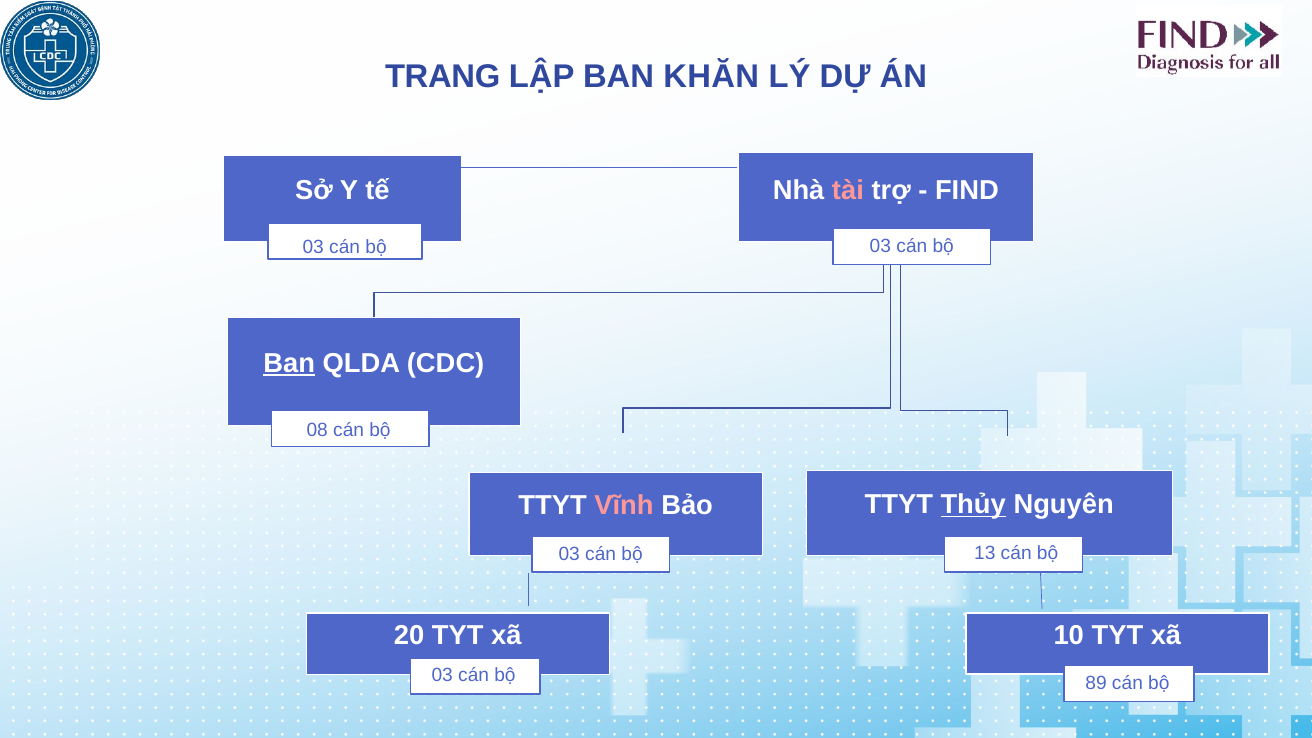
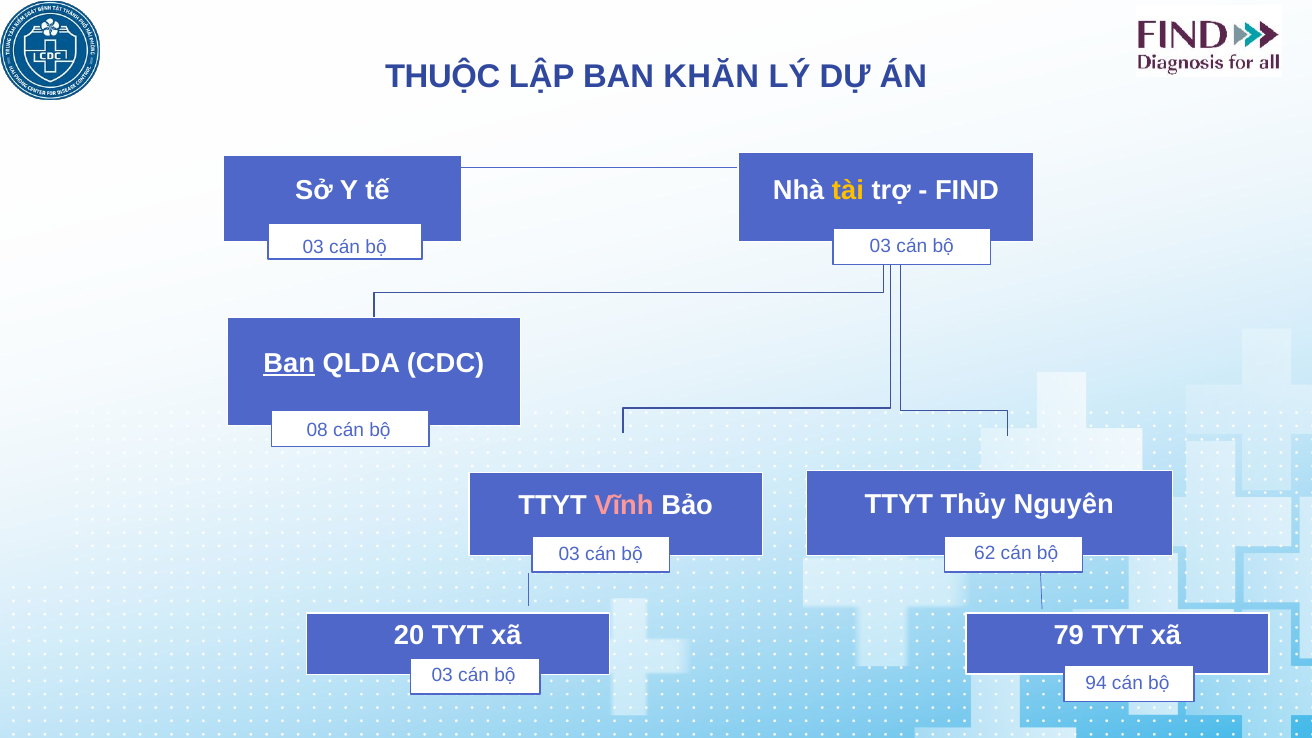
TRANG: TRANG -> THUỘC
tài colour: pink -> yellow
Thủy underline: present -> none
13: 13 -> 62
10: 10 -> 79
89: 89 -> 94
